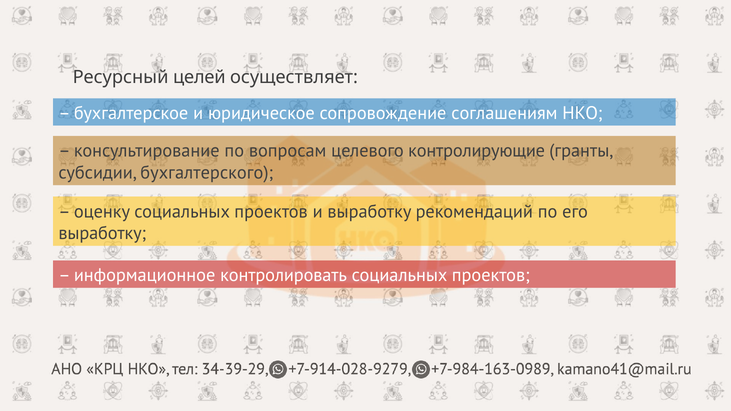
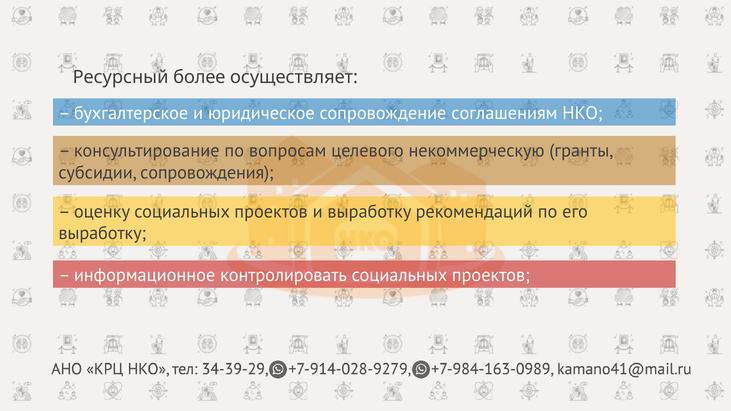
целей: целей -> более
контролирующие: контролирующие -> некоммерческую
бухгалтерского: бухгалтерского -> сопровождения
